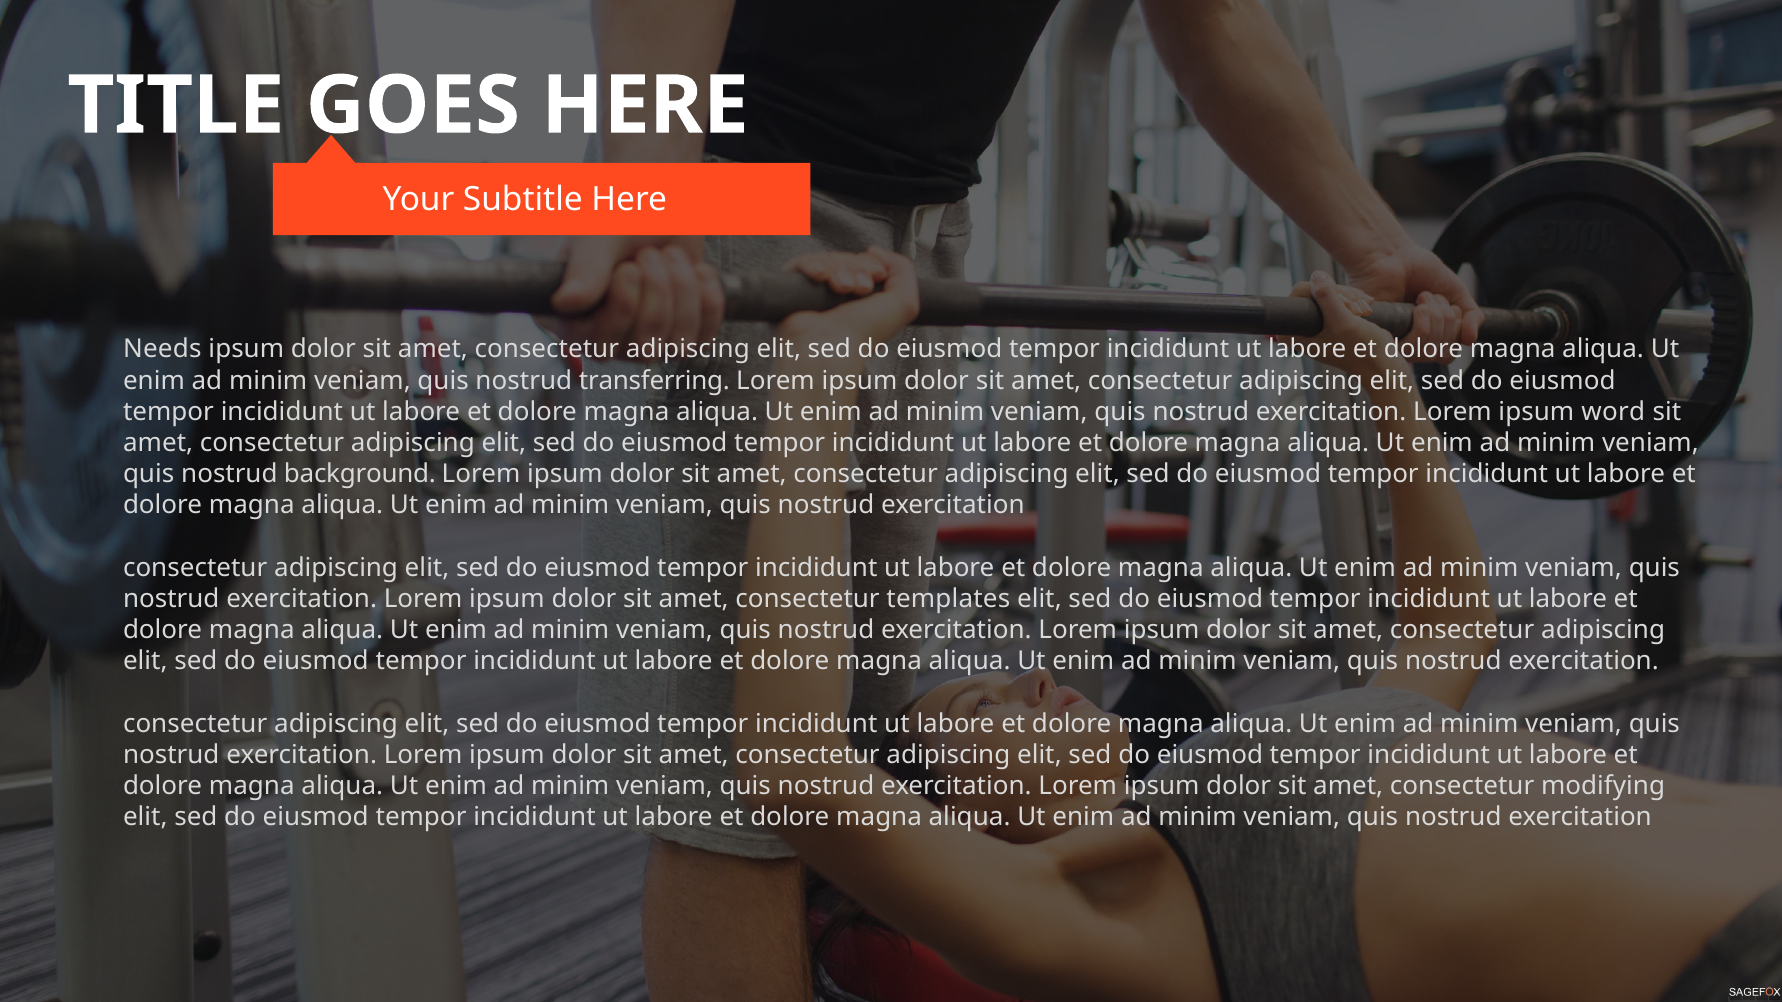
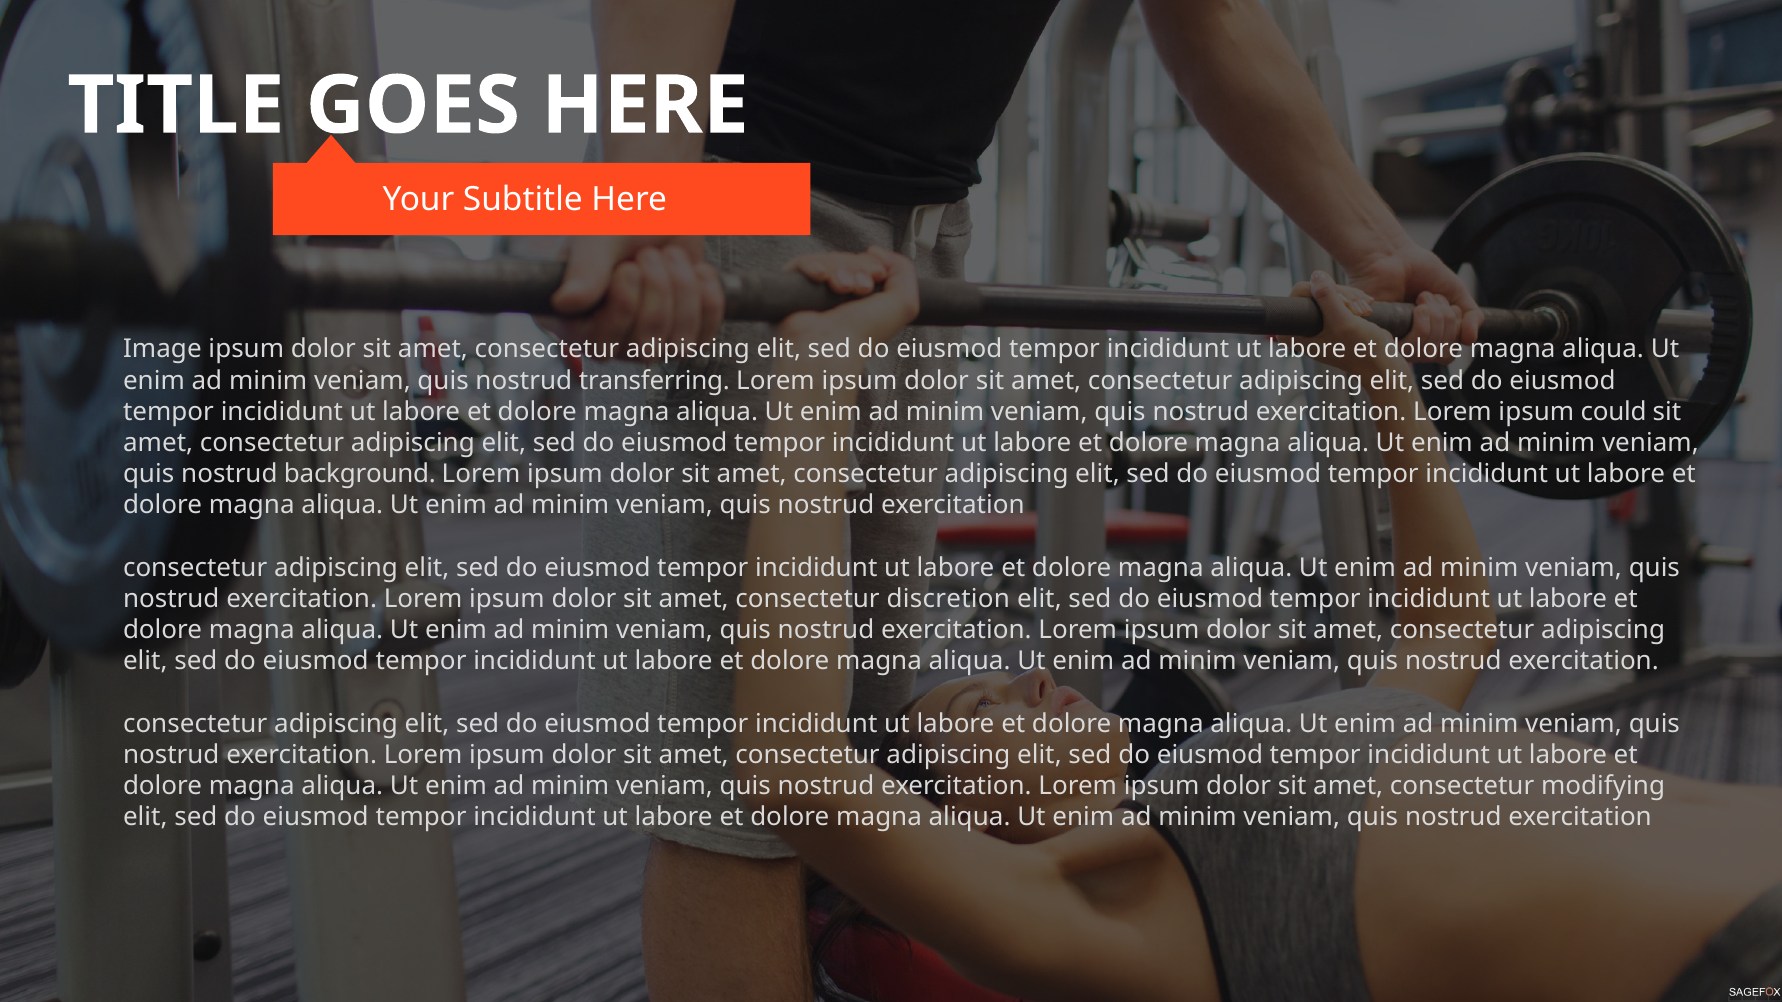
Needs: Needs -> Image
word: word -> could
templates: templates -> discretion
